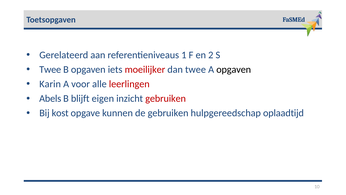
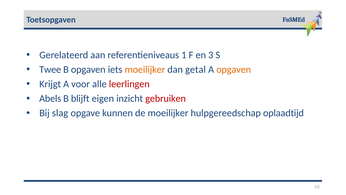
2: 2 -> 3
moeilijker at (145, 69) colour: red -> orange
dan twee: twee -> getal
opgaven at (234, 69) colour: black -> orange
Karin: Karin -> Krijgt
kost: kost -> slag
de gebruiken: gebruiken -> moeilijker
